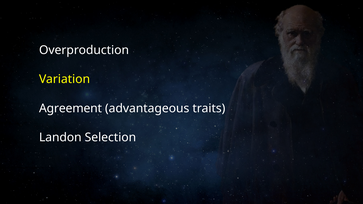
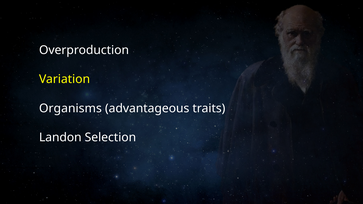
Agreement: Agreement -> Organisms
